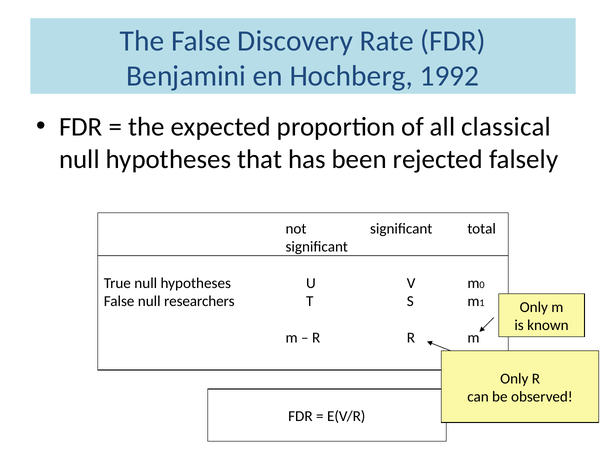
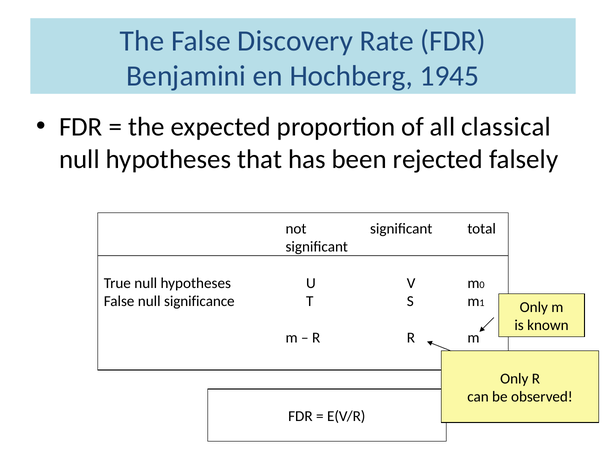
1992: 1992 -> 1945
researchers: researchers -> significance
